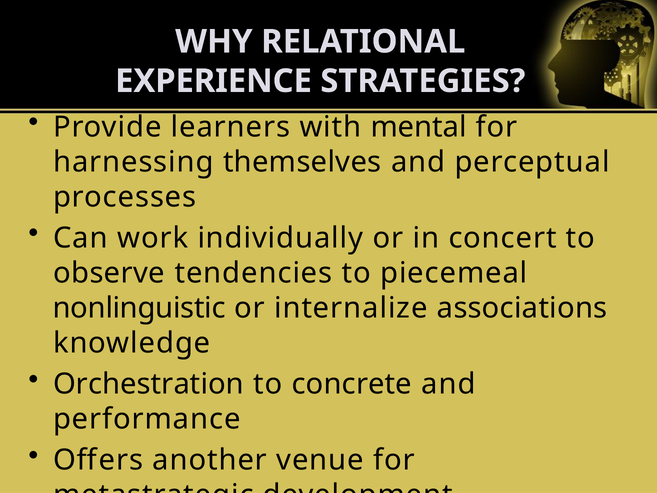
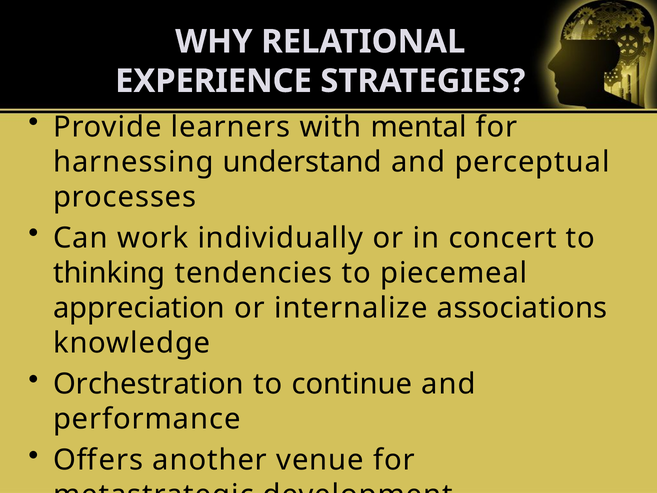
themselves: themselves -> understand
observe: observe -> thinking
nonlinguistic: nonlinguistic -> appreciation
concrete: concrete -> continue
